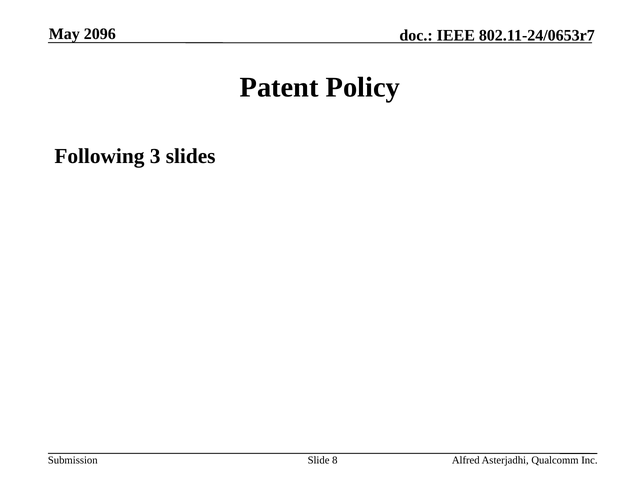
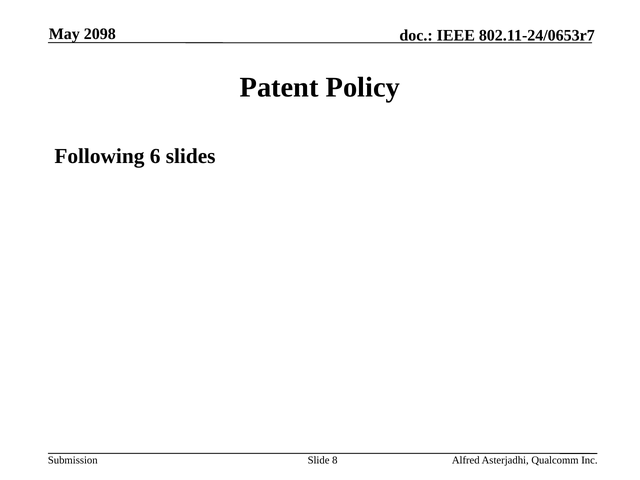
2096: 2096 -> 2098
3: 3 -> 6
